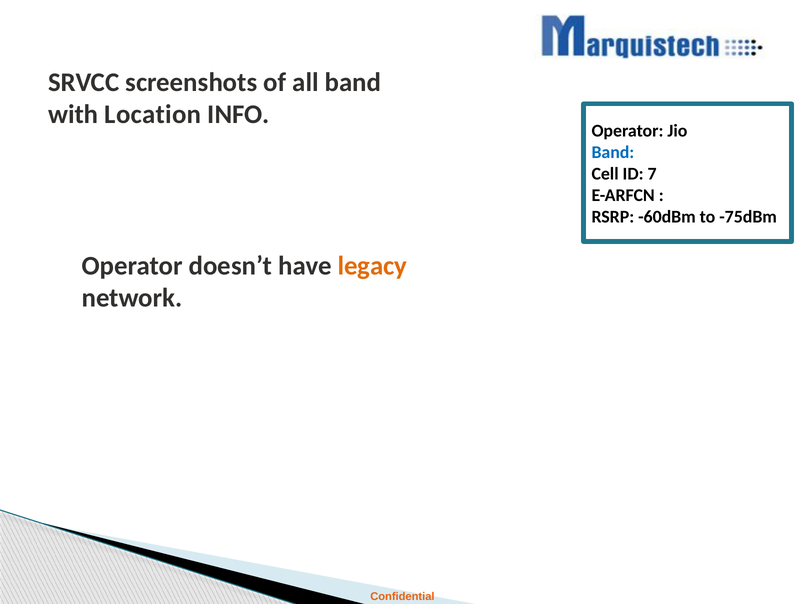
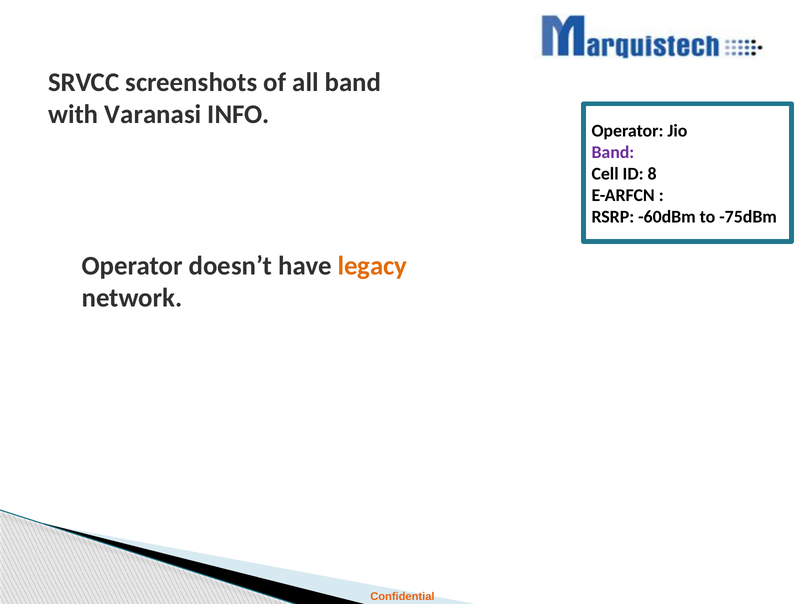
Location: Location -> Varanasi
Band at (613, 152) colour: blue -> purple
7: 7 -> 8
